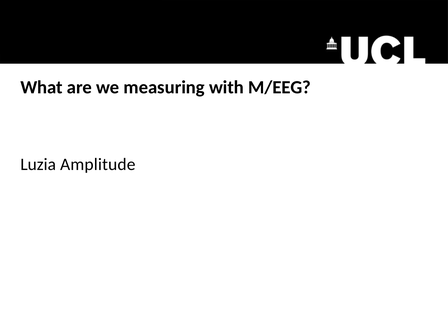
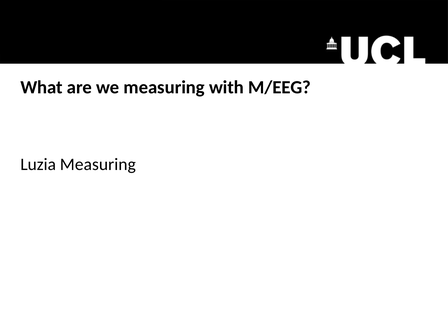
Luzia Amplitude: Amplitude -> Measuring
